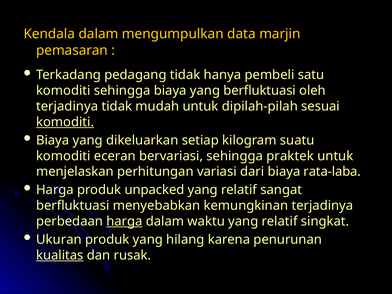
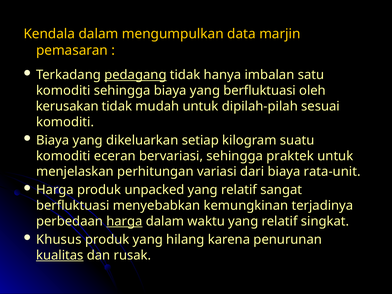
pedagang underline: none -> present
pembeli: pembeli -> imbalan
terjadinya at (67, 106): terjadinya -> kerusakan
komoditi at (65, 122) underline: present -> none
rata-laba: rata-laba -> rata-unit
Ukuran: Ukuran -> Khusus
